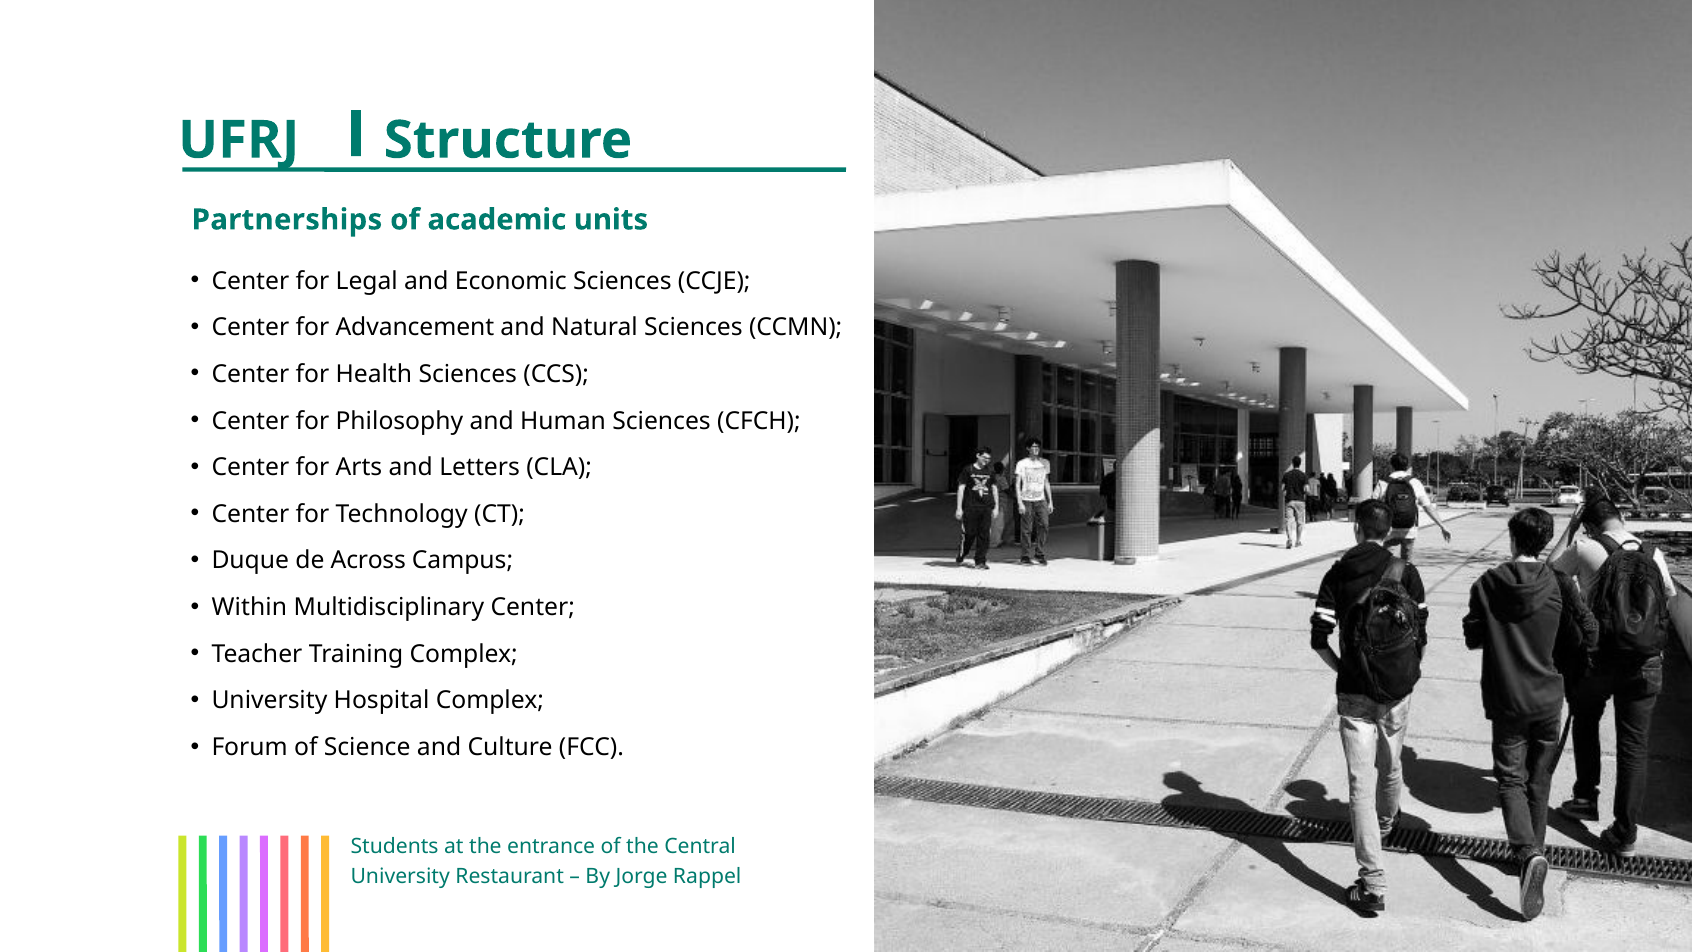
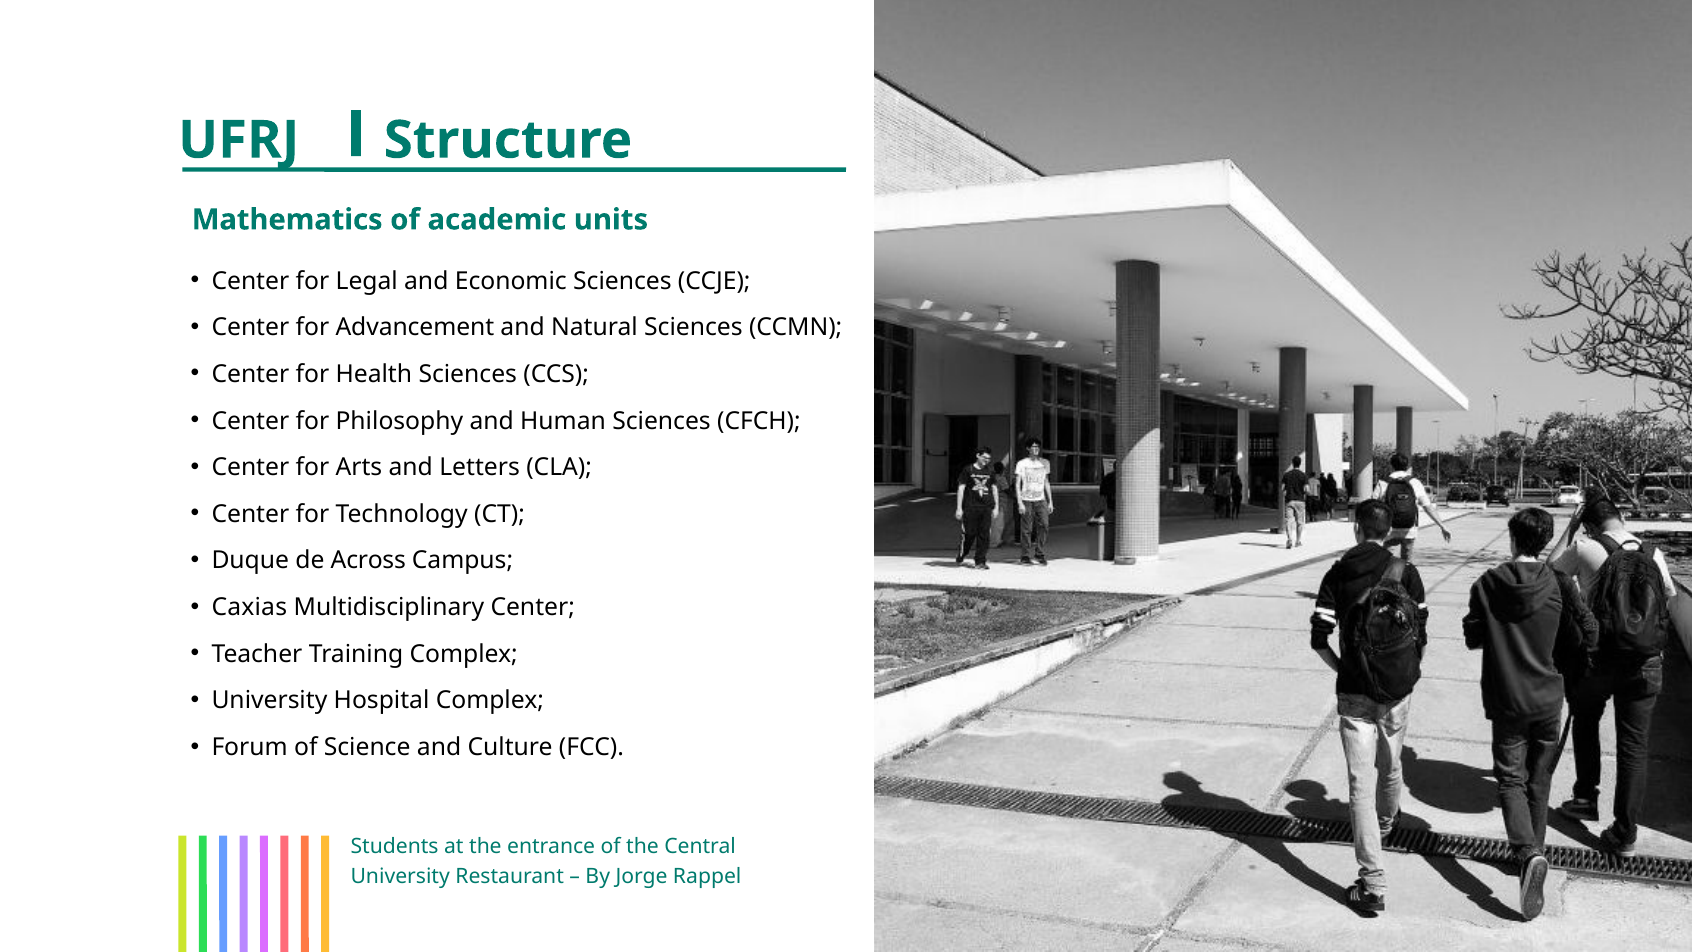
Partnerships: Partnerships -> Mathematics
Within: Within -> Caxias
